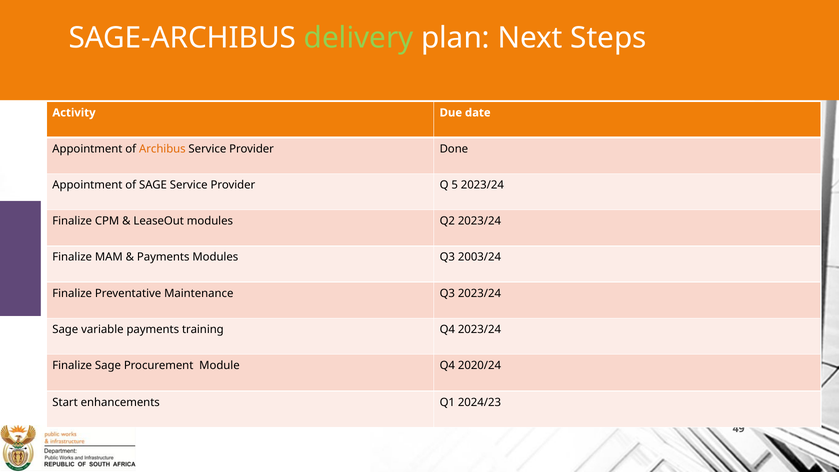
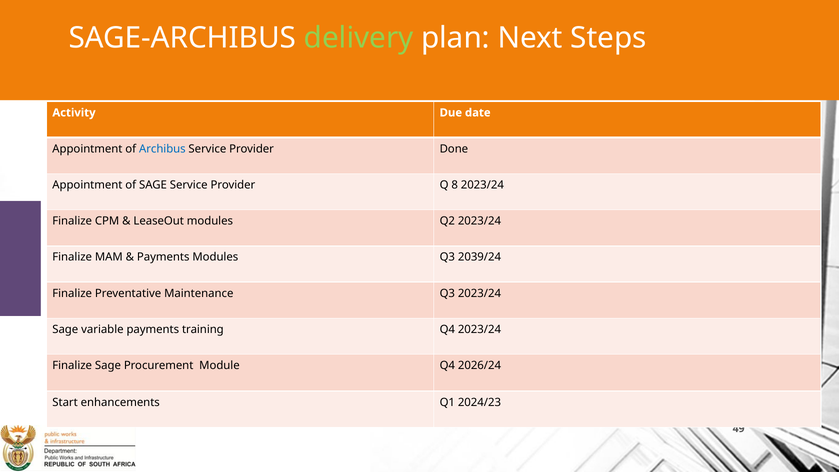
Archibus colour: orange -> blue
5: 5 -> 8
2003/24: 2003/24 -> 2039/24
2020/24: 2020/24 -> 2026/24
